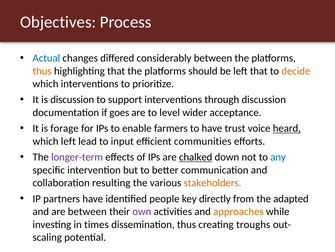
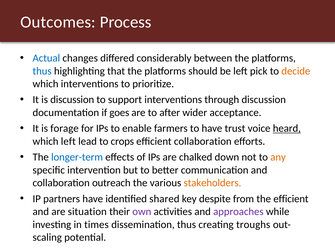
Objectives: Objectives -> Outcomes
thus at (42, 71) colour: orange -> blue
left that: that -> pick
level: level -> after
input: input -> crops
efficient communities: communities -> collaboration
longer-term colour: purple -> blue
chalked underline: present -> none
any colour: blue -> orange
resulting: resulting -> outreach
people: people -> shared
directly: directly -> despite
the adapted: adapted -> efficient
are between: between -> situation
approaches colour: orange -> purple
